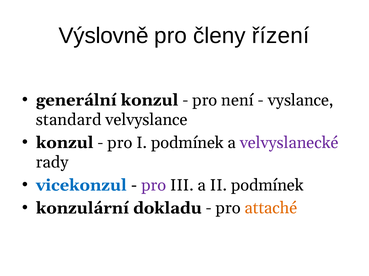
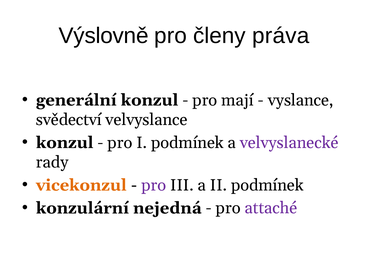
řízení: řízení -> práva
není: není -> mají
standard: standard -> svědectví
vicekonzul colour: blue -> orange
dokladu: dokladu -> nejedná
attaché colour: orange -> purple
